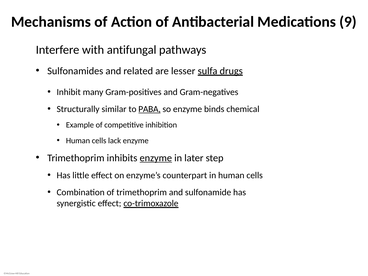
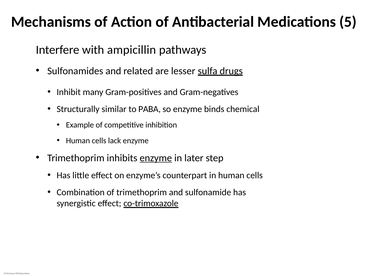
9: 9 -> 5
antifungal: antifungal -> ampicillin
PABA underline: present -> none
